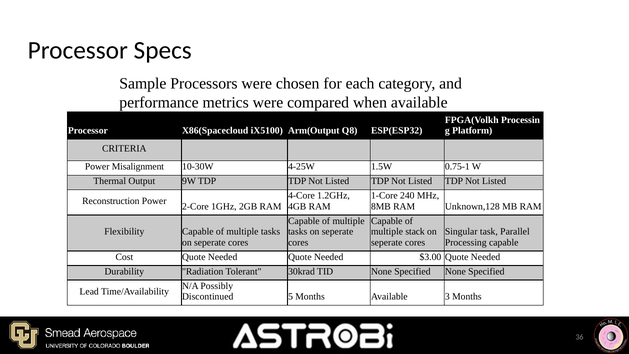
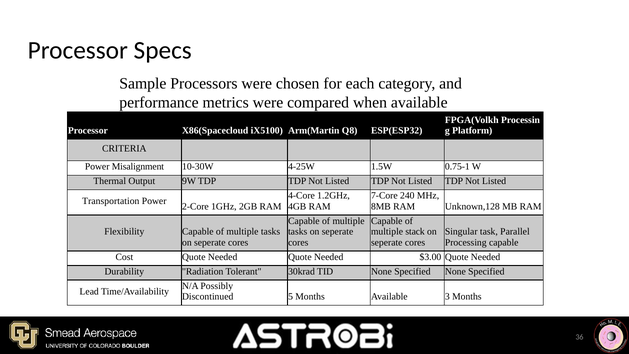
Arm(Output: Arm(Output -> Arm(Martin
1-Core: 1-Core -> 7-Core
Reconstruction: Reconstruction -> Transportation
